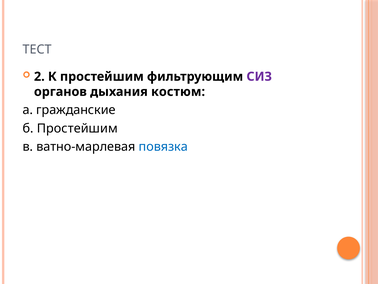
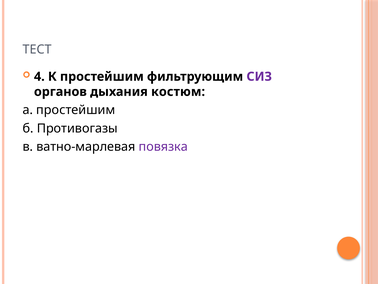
2: 2 -> 4
а гражданские: гражданские -> простейшим
б Простейшим: Простейшим -> Противогазы
повязка colour: blue -> purple
